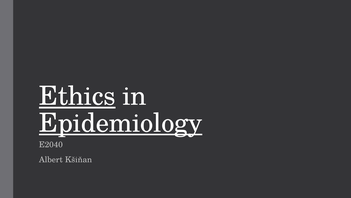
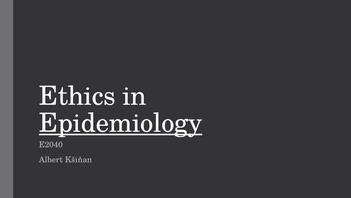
Ethics underline: present -> none
